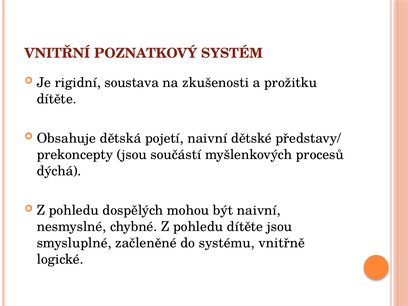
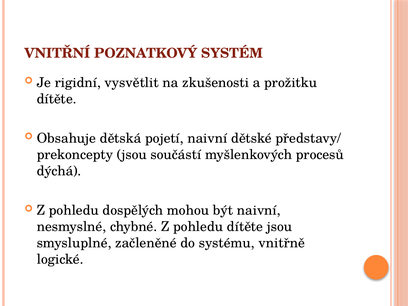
soustava: soustava -> vysvětlit
